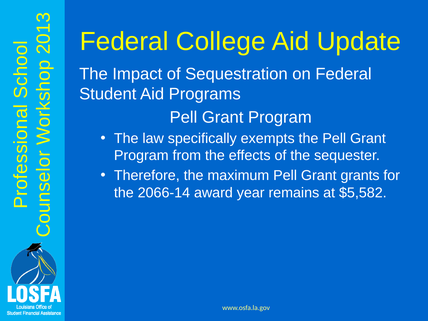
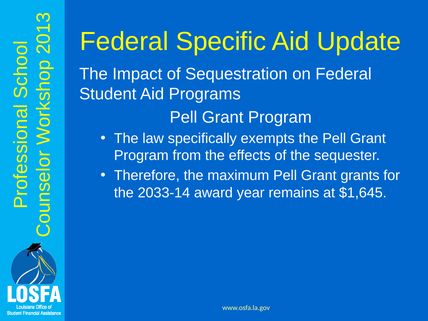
College: College -> Specific
2066-14: 2066-14 -> 2033-14
$5,582: $5,582 -> $1,645
